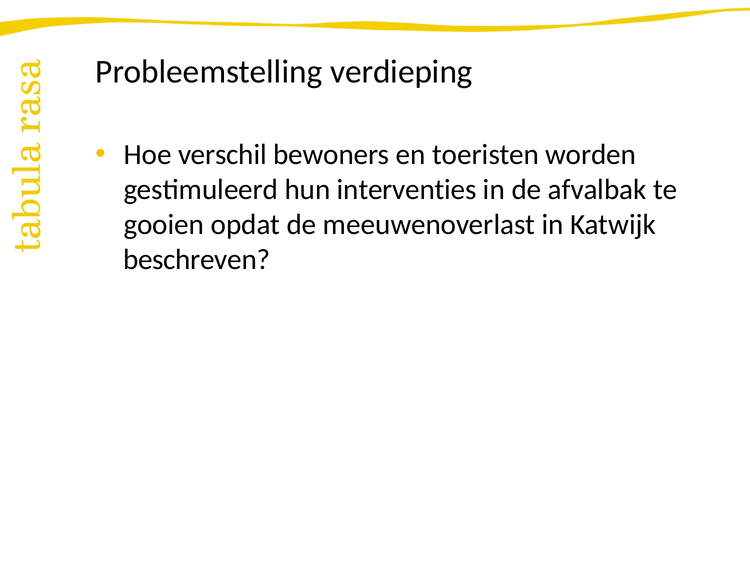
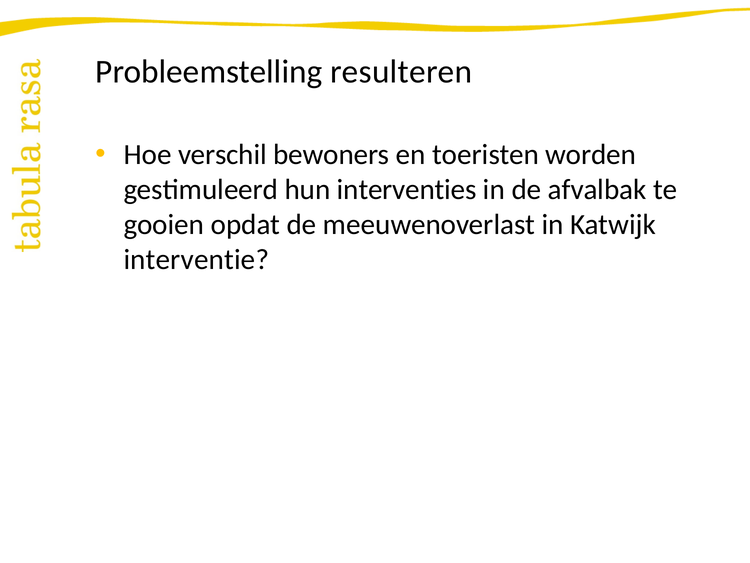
verdieping: verdieping -> resulteren
beschreven: beschreven -> interventie
